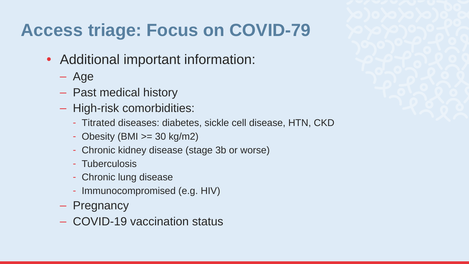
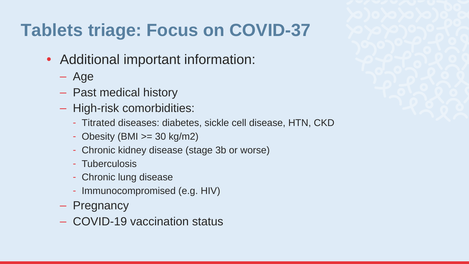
Access: Access -> Tablets
COVID-79: COVID-79 -> COVID-37
